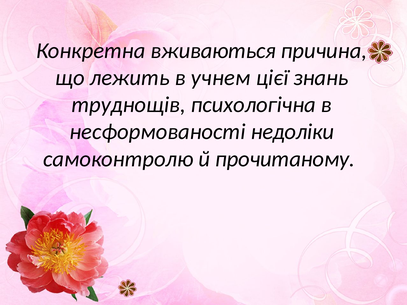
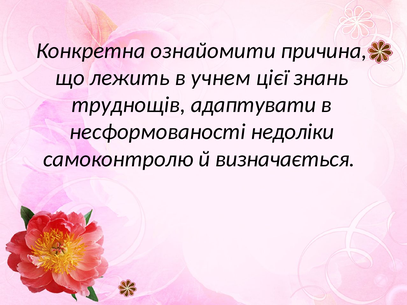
вживаються: вживаються -> ознайомити
психологічна: психологічна -> адаптувати
прочитаному: прочитаному -> визначається
